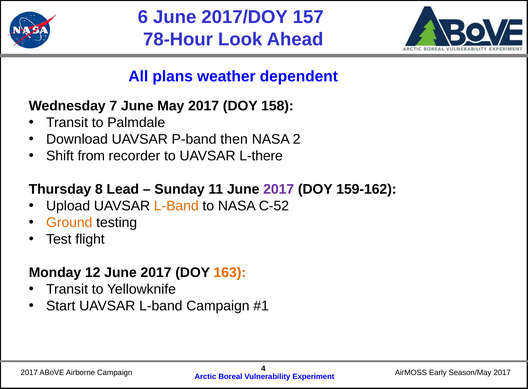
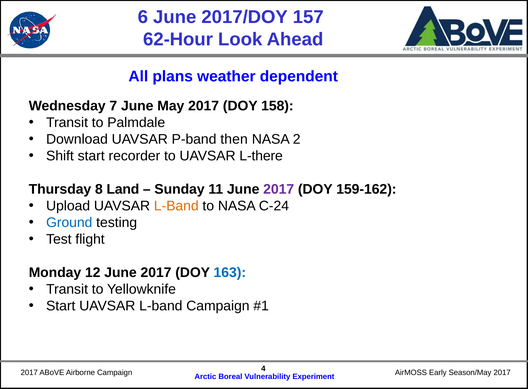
78-Hour: 78-Hour -> 62-Hour
Shift from: from -> start
Lead: Lead -> Land
C-52: C-52 -> C-24
Ground colour: orange -> blue
163 colour: orange -> blue
